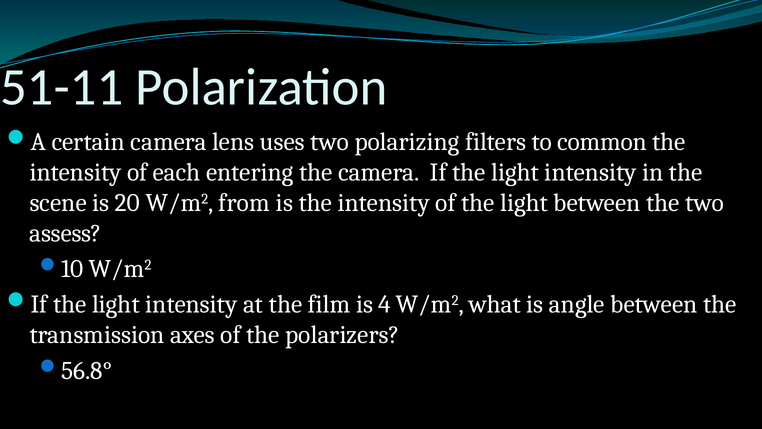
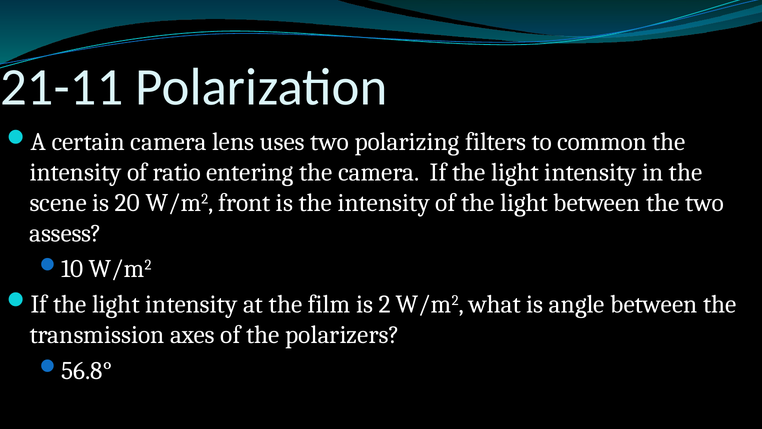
51-11: 51-11 -> 21-11
each: each -> ratio
from: from -> front
4: 4 -> 2
